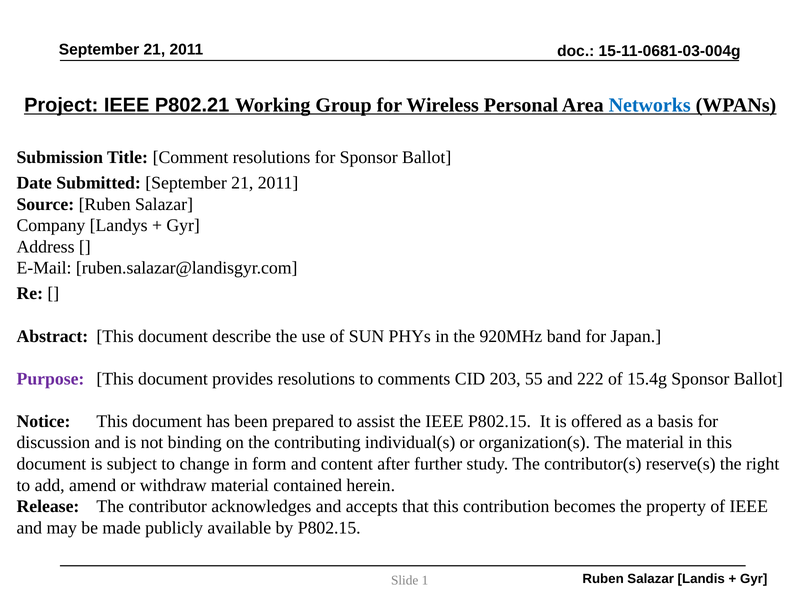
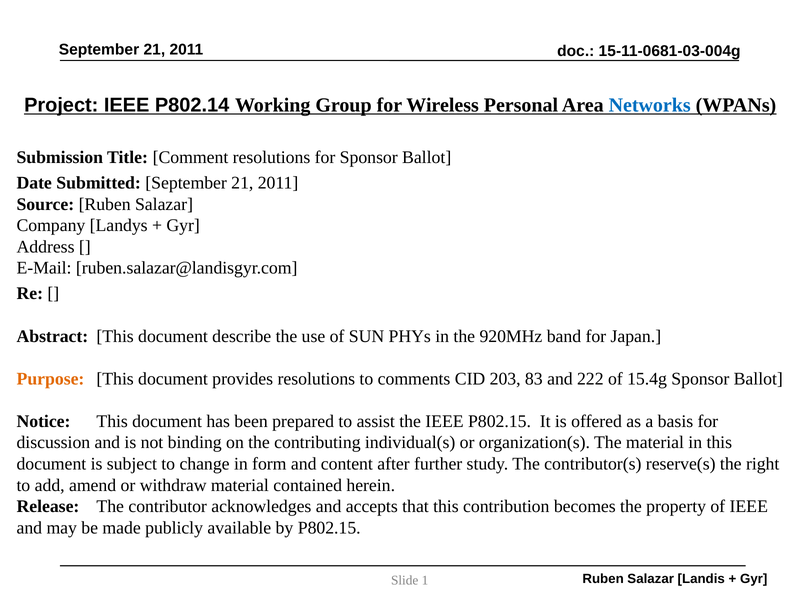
P802.21: P802.21 -> P802.14
Purpose colour: purple -> orange
55: 55 -> 83
